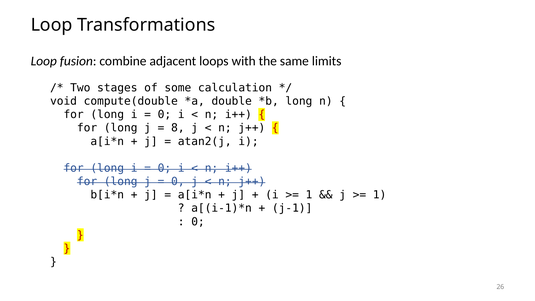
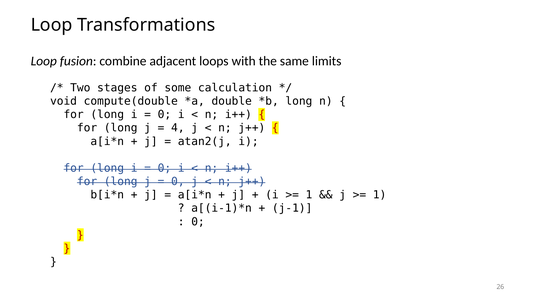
8: 8 -> 4
